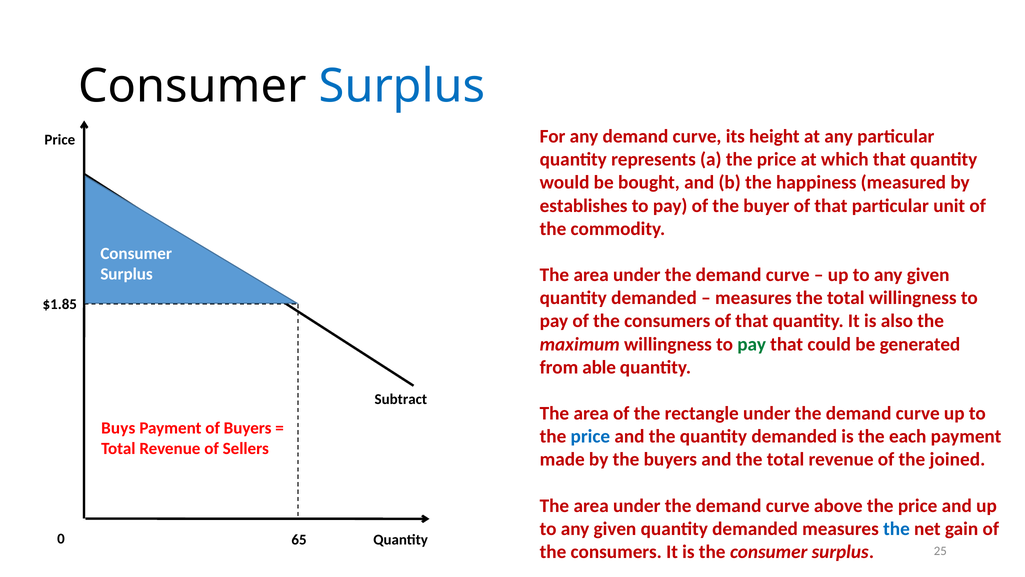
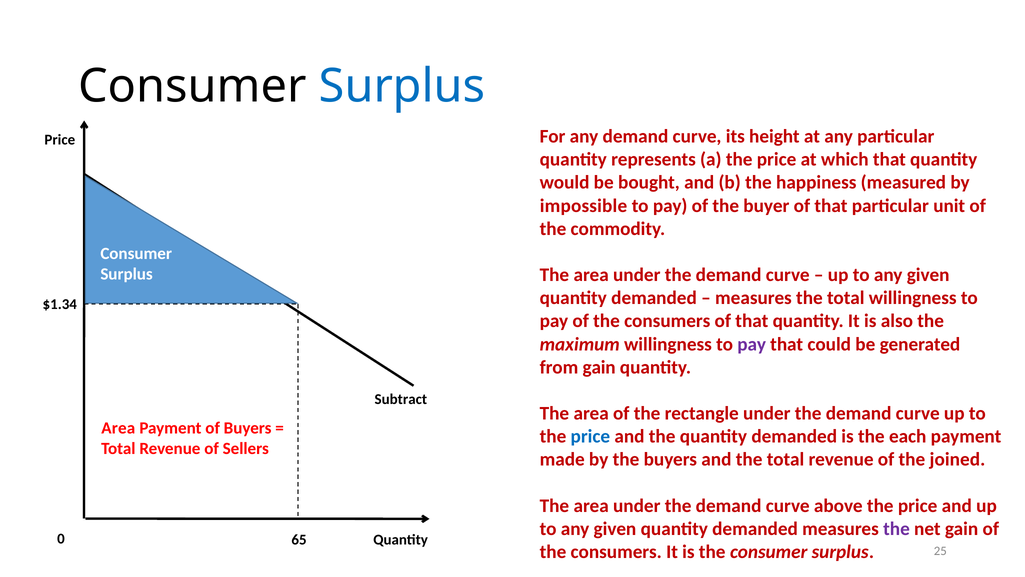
establishes: establishes -> impossible
$1.85: $1.85 -> $1.34
pay at (752, 344) colour: green -> purple
from able: able -> gain
Buys at (118, 428): Buys -> Area
the at (897, 528) colour: blue -> purple
